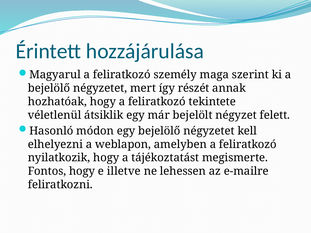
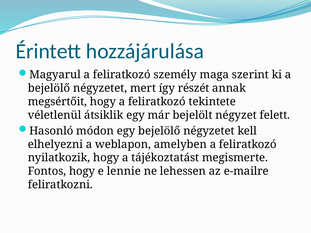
hozhatóak: hozhatóak -> megsértőit
illetve: illetve -> lennie
